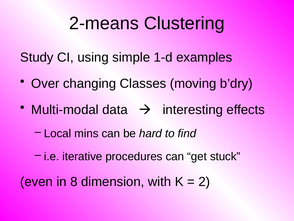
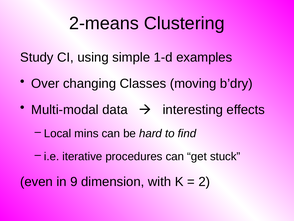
8: 8 -> 9
